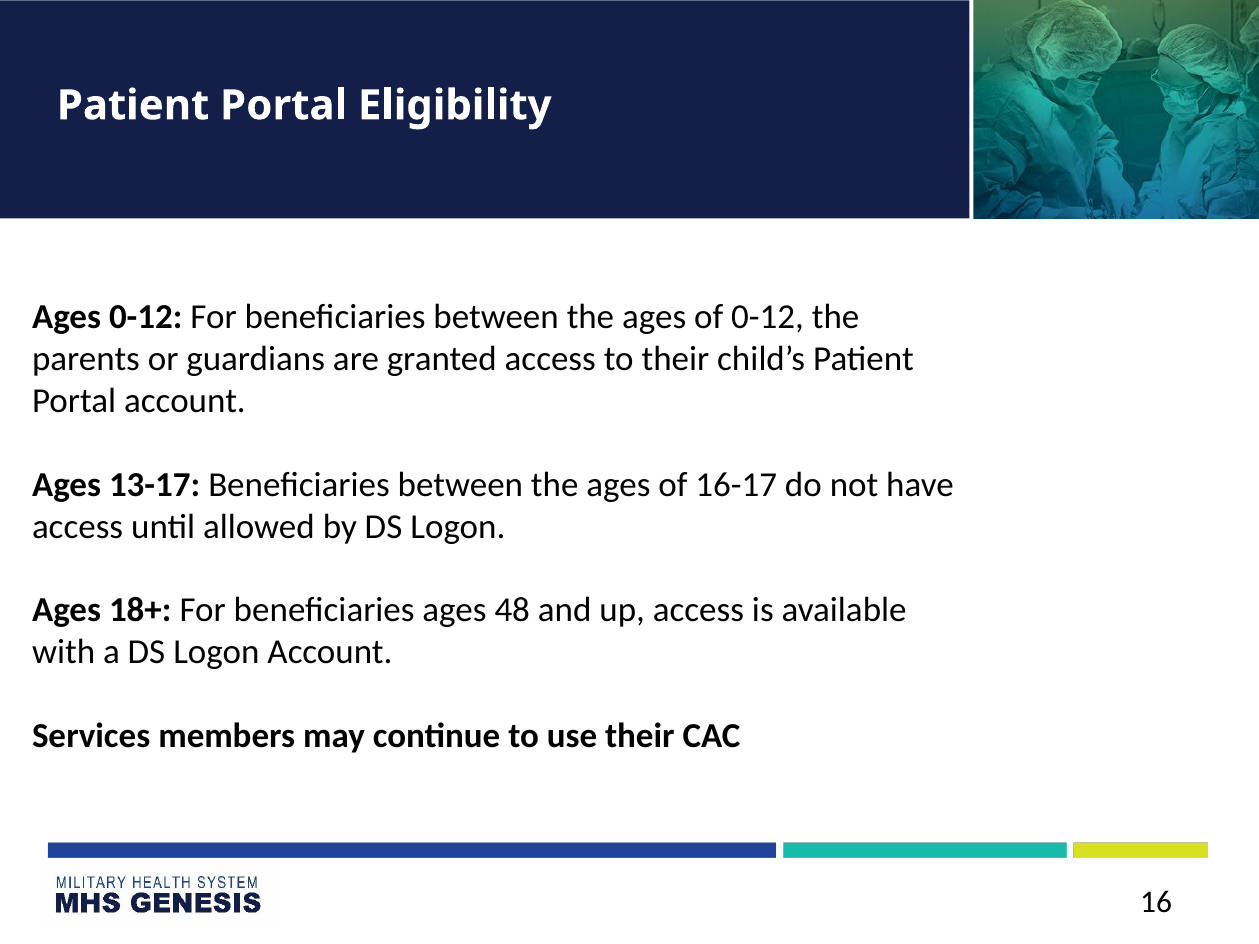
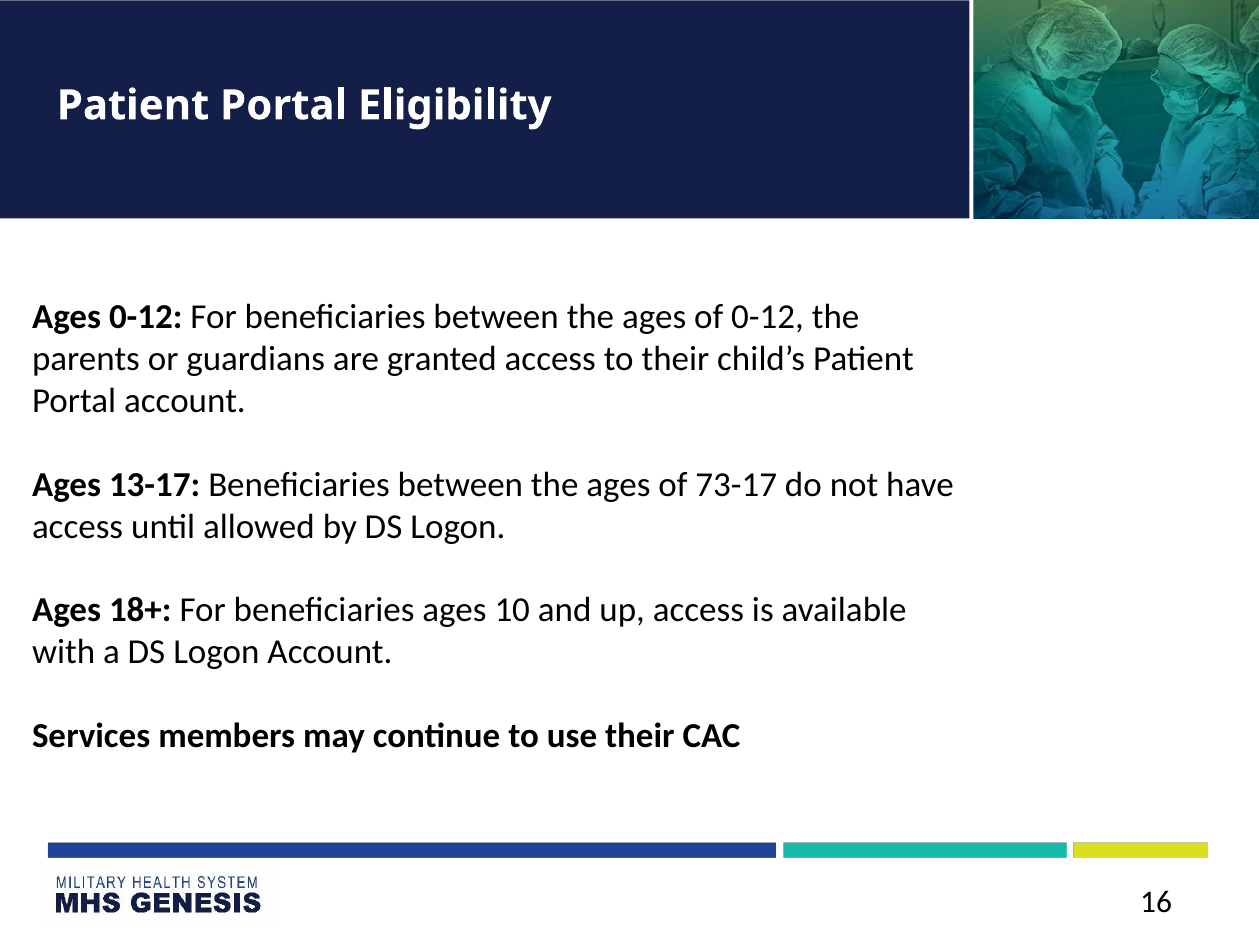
16-17: 16-17 -> 73-17
48: 48 -> 10
